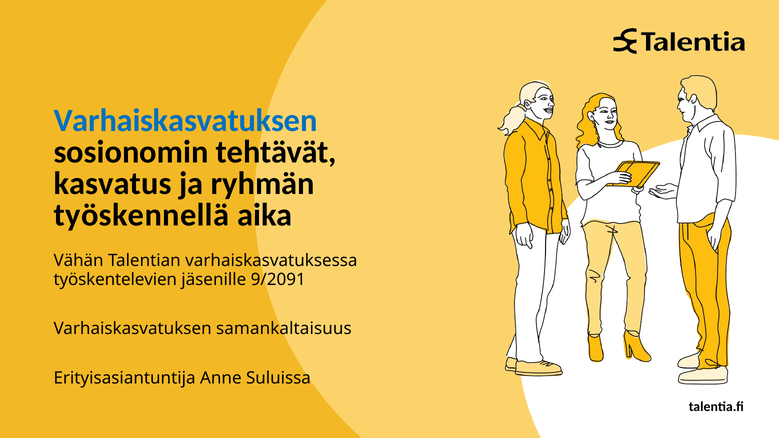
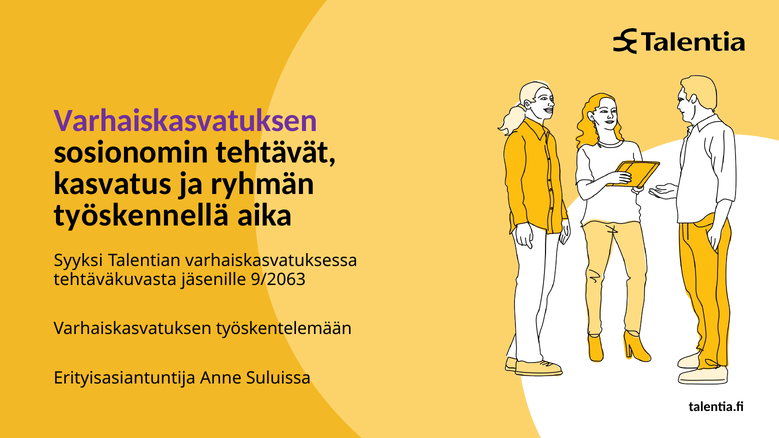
Varhaiskasvatuksen at (185, 120) colour: blue -> purple
Vähän: Vähän -> Syyksi
työskentelevien: työskentelevien -> tehtäväkuvasta
9/2091: 9/2091 -> 9/2063
samankaltaisuus: samankaltaisuus -> työskentelemään
